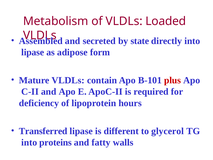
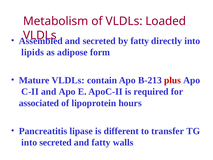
by state: state -> fatty
lipase at (33, 52): lipase -> lipids
B-101: B-101 -> B-213
deficiency: deficiency -> associated
Transferred: Transferred -> Pancreatitis
glycerol: glycerol -> transfer
into proteins: proteins -> secreted
